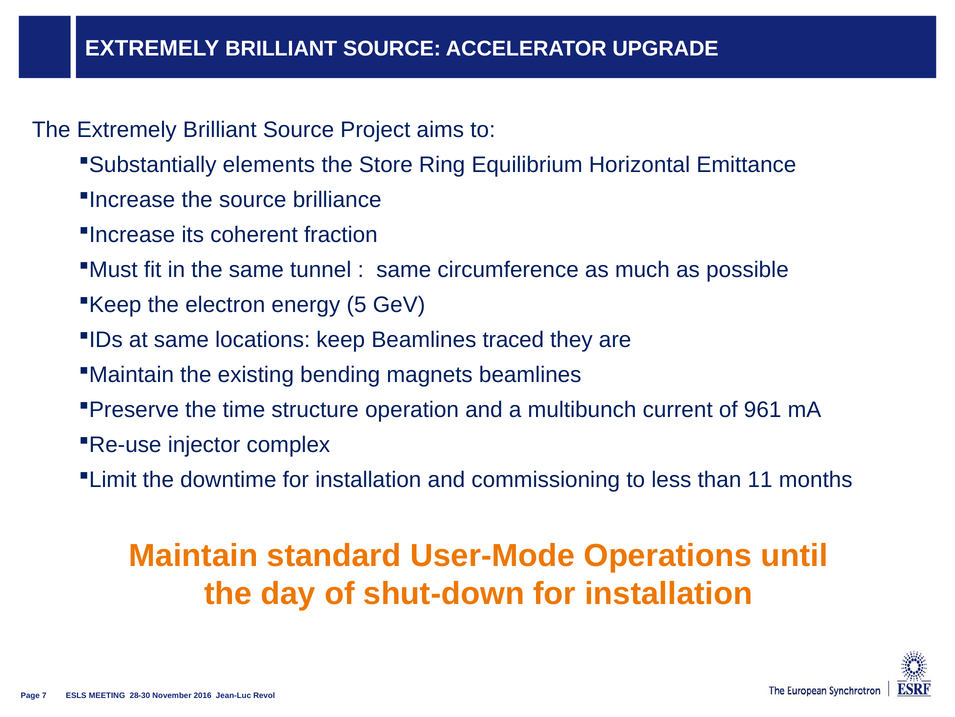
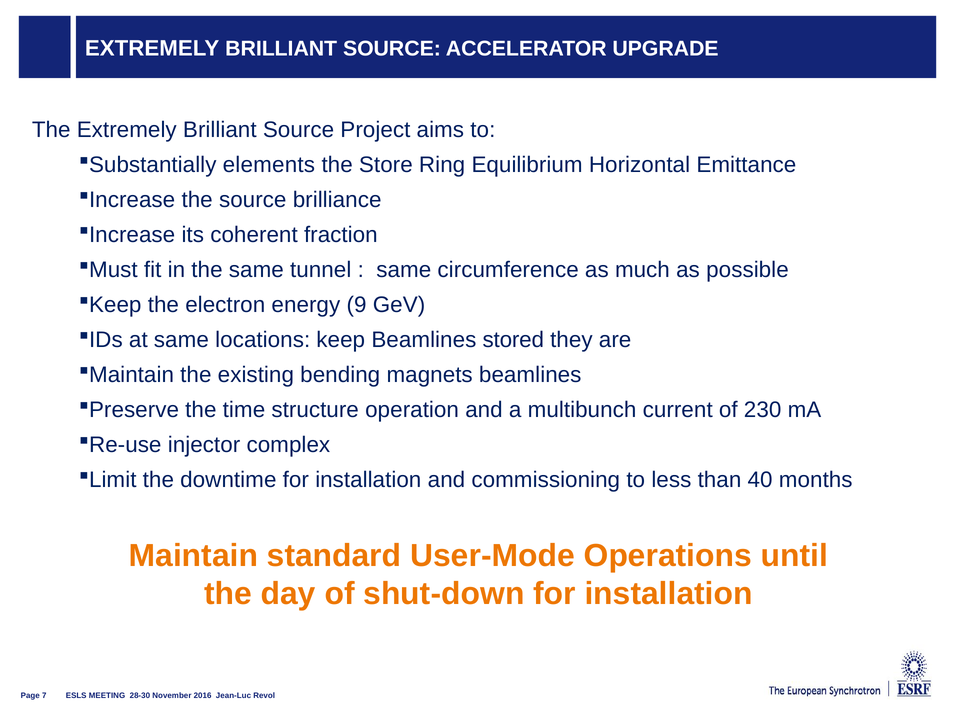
5: 5 -> 9
traced: traced -> stored
961: 961 -> 230
11: 11 -> 40
